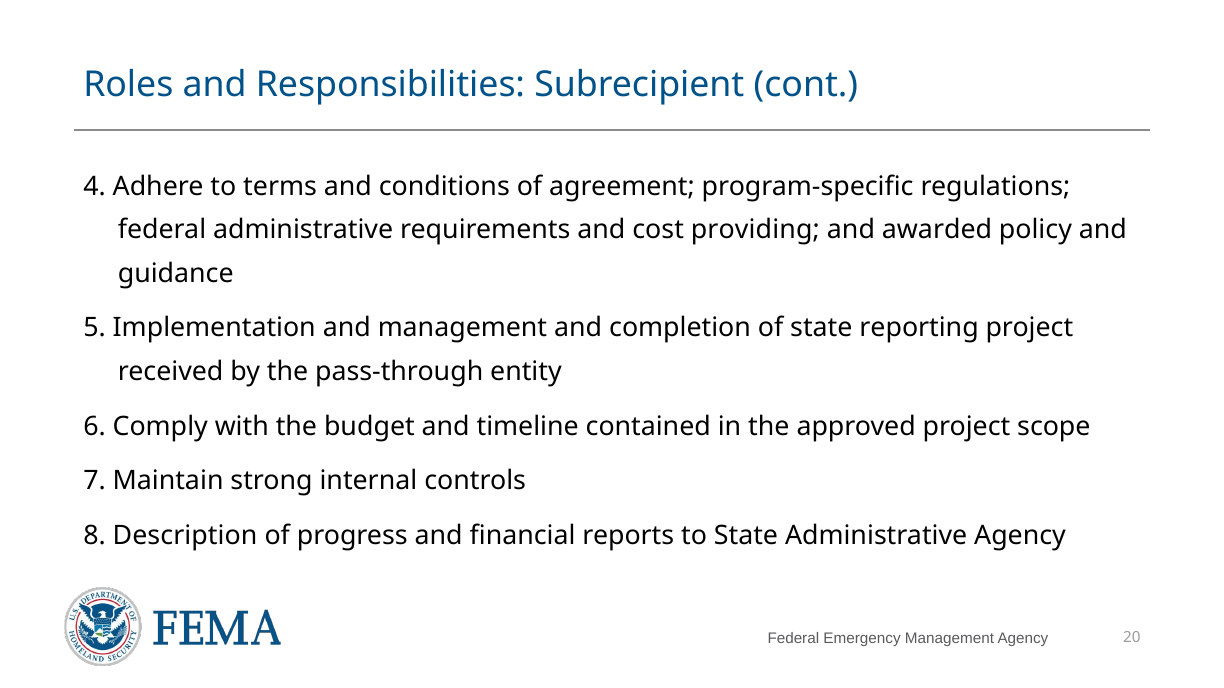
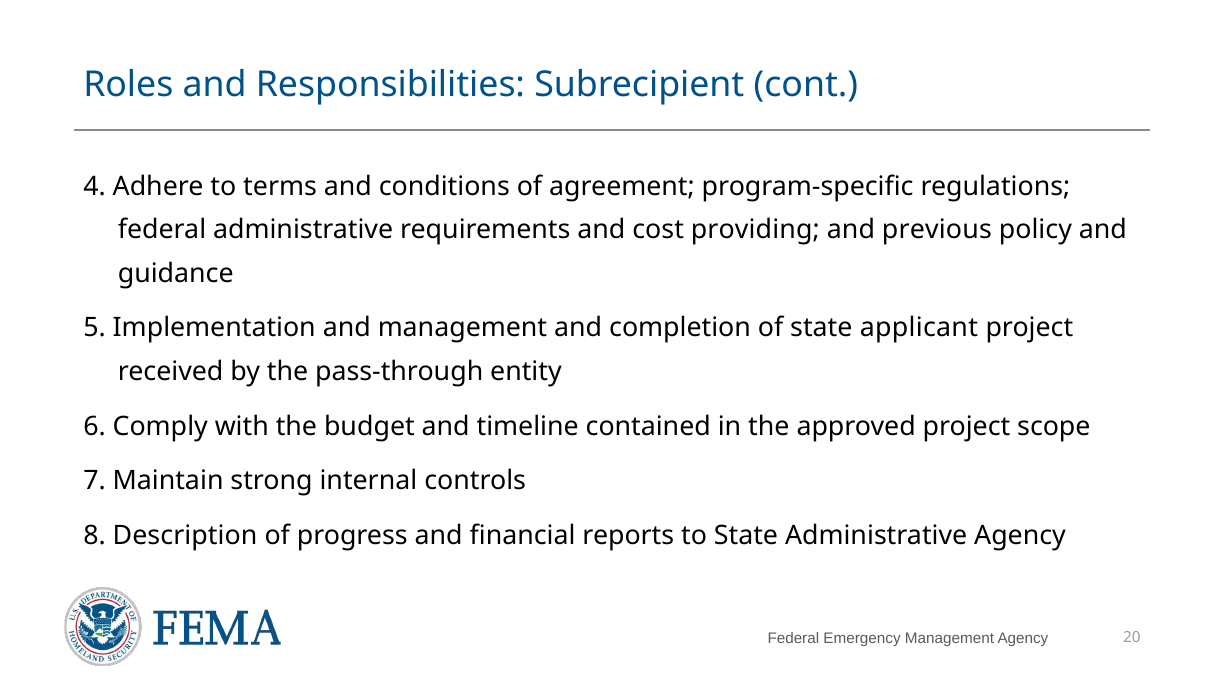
awarded: awarded -> previous
reporting: reporting -> applicant
